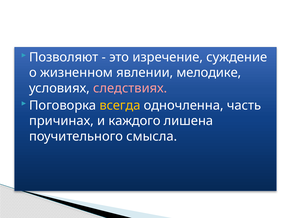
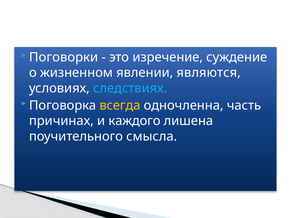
Позволяют: Позволяют -> Поговорки
мелодике: мелодике -> являются
следствиях colour: pink -> light blue
